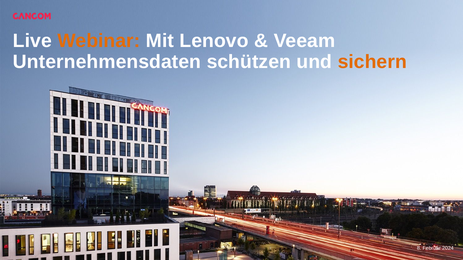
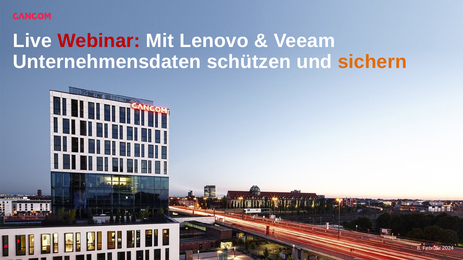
Webinar colour: orange -> red
